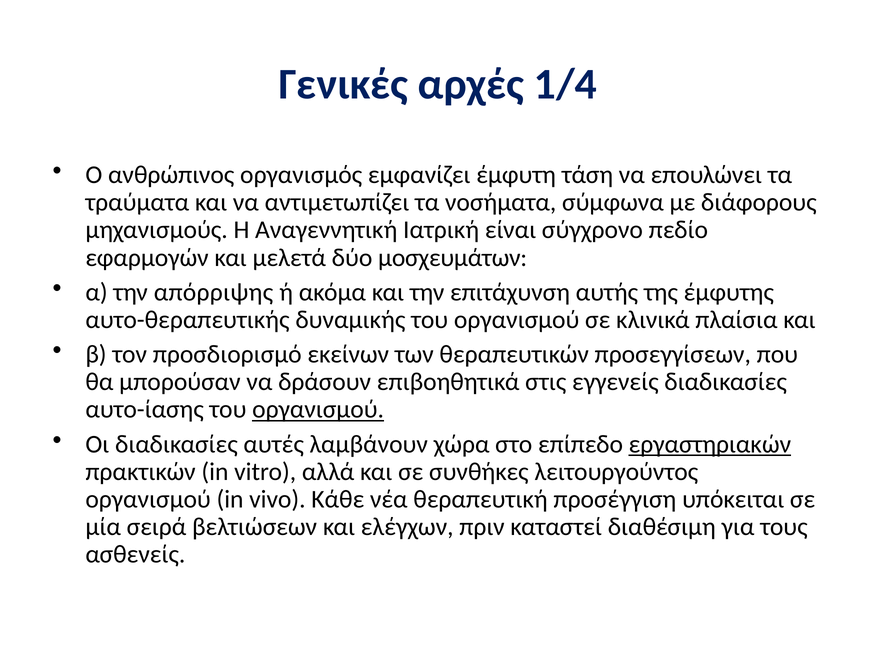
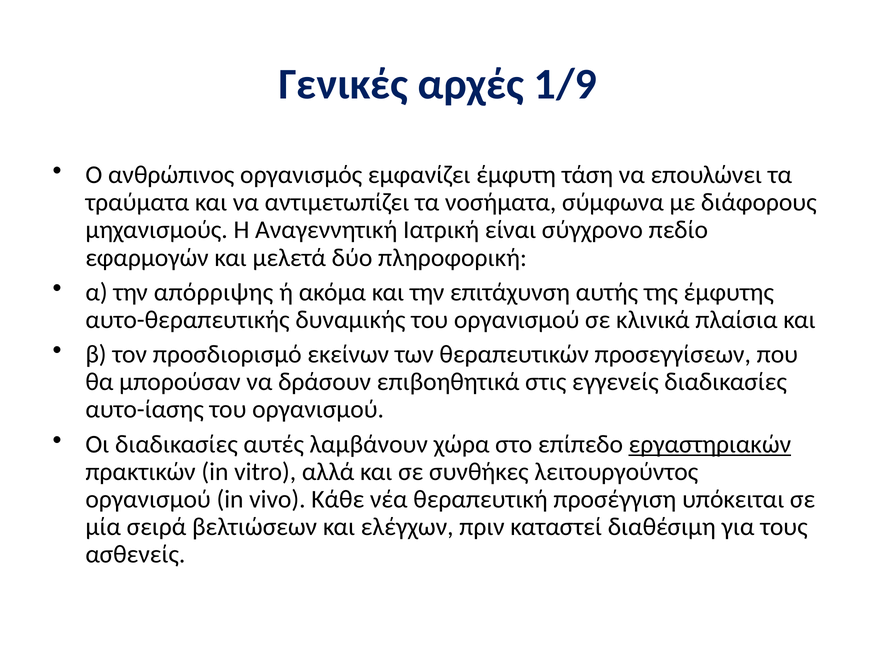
1/4: 1/4 -> 1/9
μοσχευμάτων: μοσχευμάτων -> πληροφορική
οργανισμού at (318, 410) underline: present -> none
